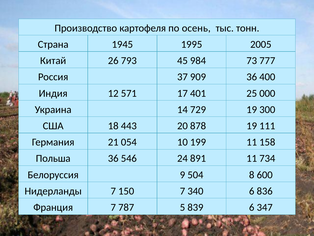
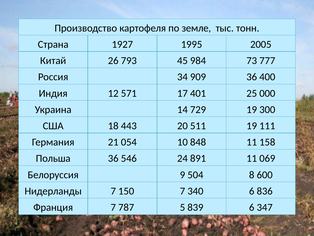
осень: осень -> земле
1945: 1945 -> 1927
37: 37 -> 34
878: 878 -> 511
199: 199 -> 848
734: 734 -> 069
